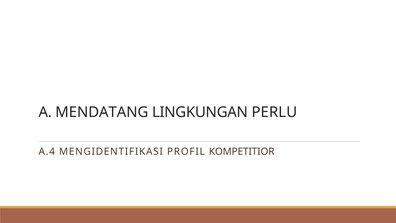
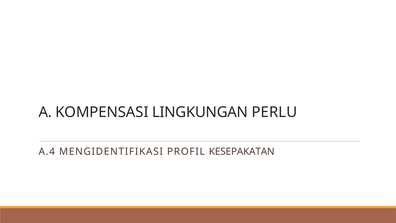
MENDATANG: MENDATANG -> KOMPENSASI
KOMPETITIOR: KOMPETITIOR -> KESEPAKATAN
